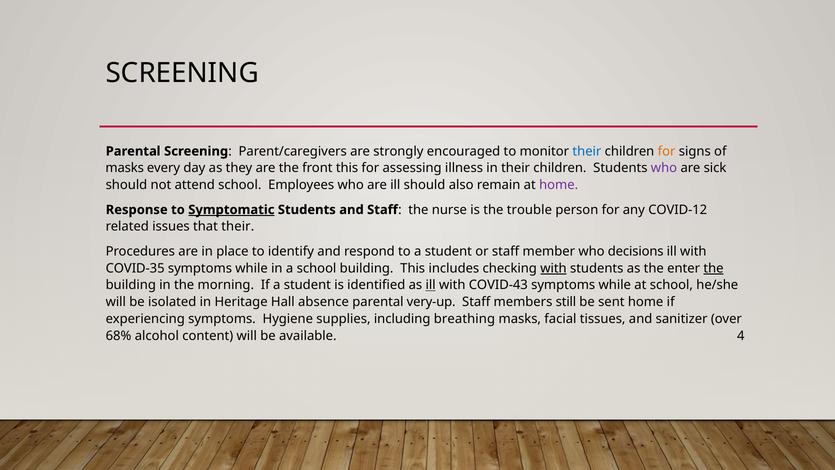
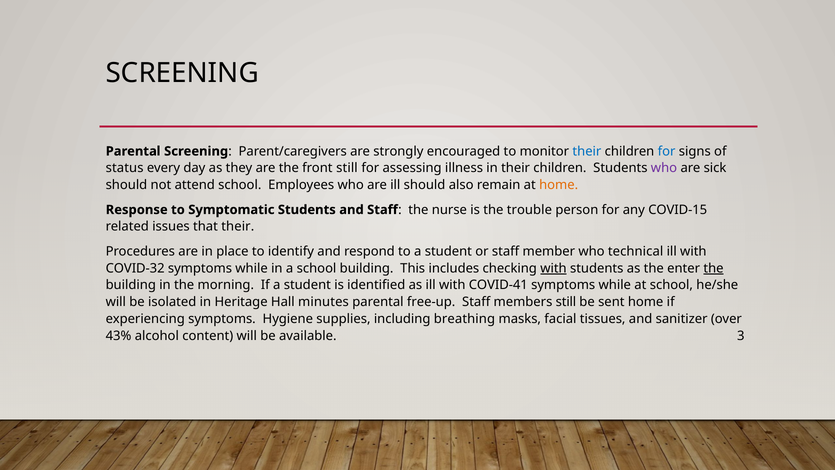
for at (667, 151) colour: orange -> blue
masks at (125, 168): masks -> status
front this: this -> still
home at (559, 185) colour: purple -> orange
Symptomatic underline: present -> none
COVID-12: COVID-12 -> COVID-15
decisions: decisions -> technical
COVID-35: COVID-35 -> COVID-32
ill at (431, 285) underline: present -> none
COVID-43: COVID-43 -> COVID-41
absence: absence -> minutes
very-up: very-up -> free-up
68%: 68% -> 43%
4: 4 -> 3
